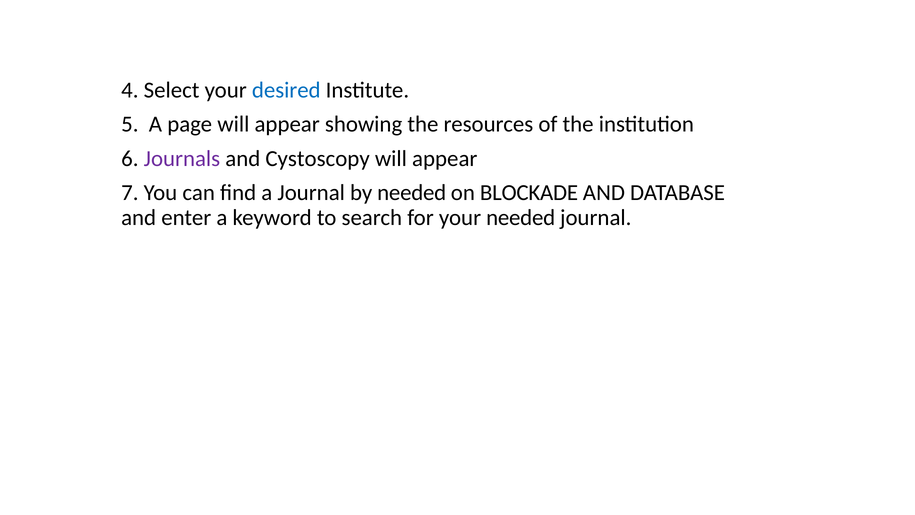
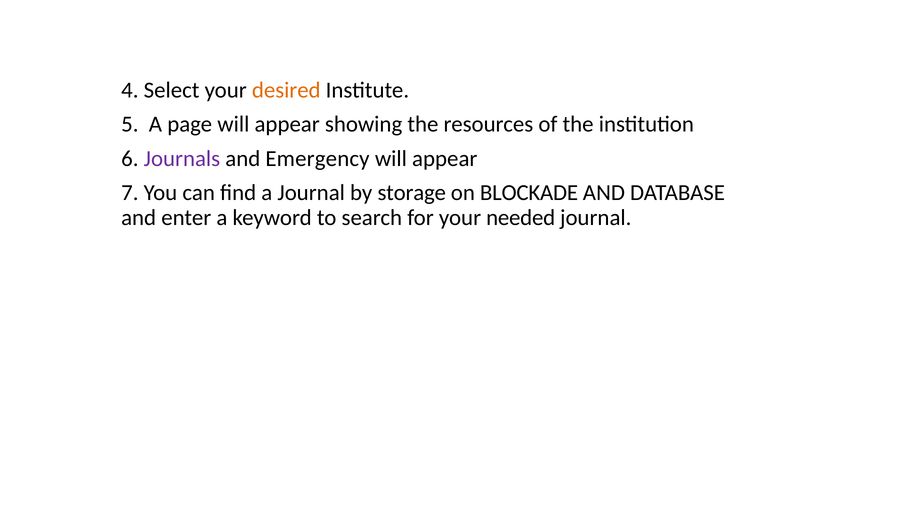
desired colour: blue -> orange
Cystoscopy: Cystoscopy -> Emergency
by needed: needed -> storage
